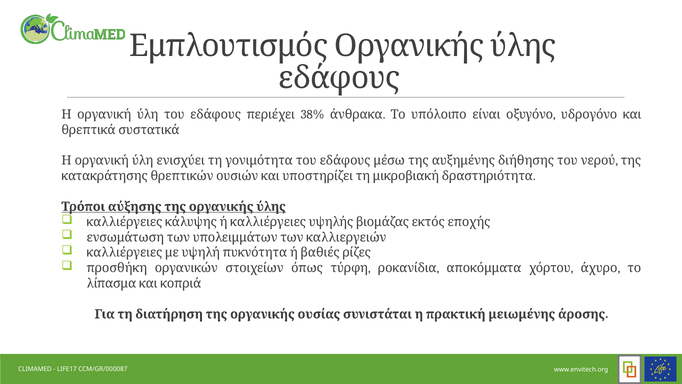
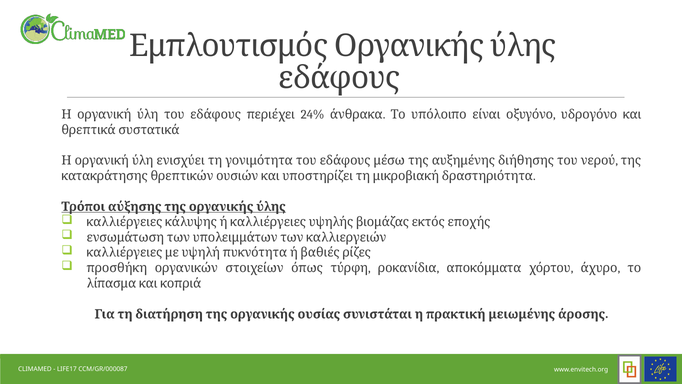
38%: 38% -> 24%
